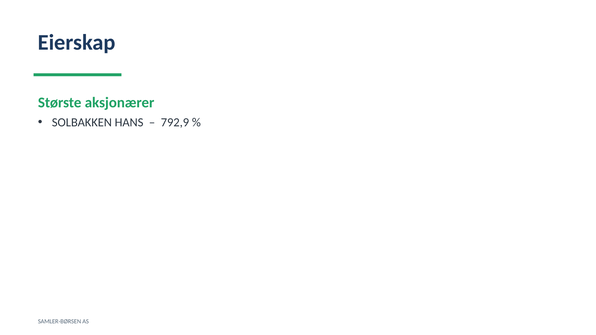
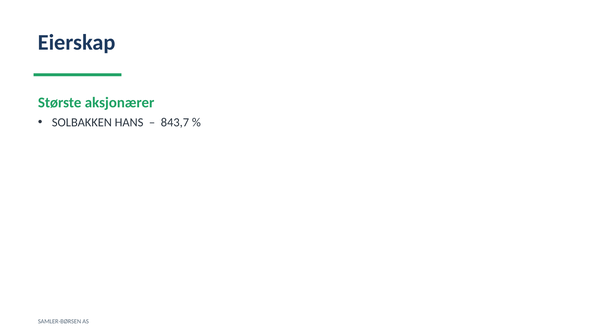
792,9: 792,9 -> 843,7
